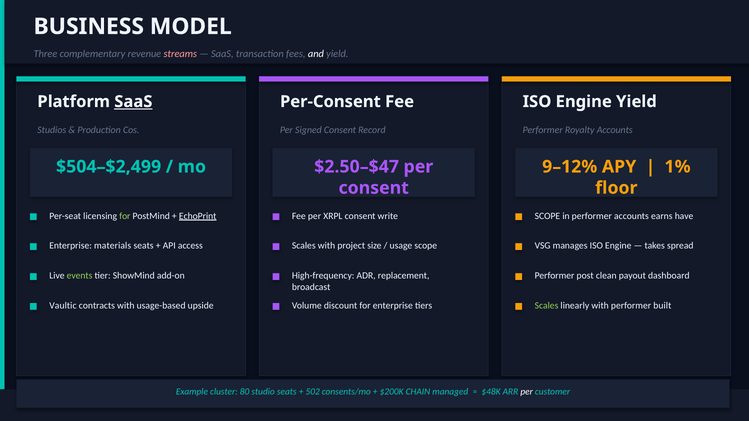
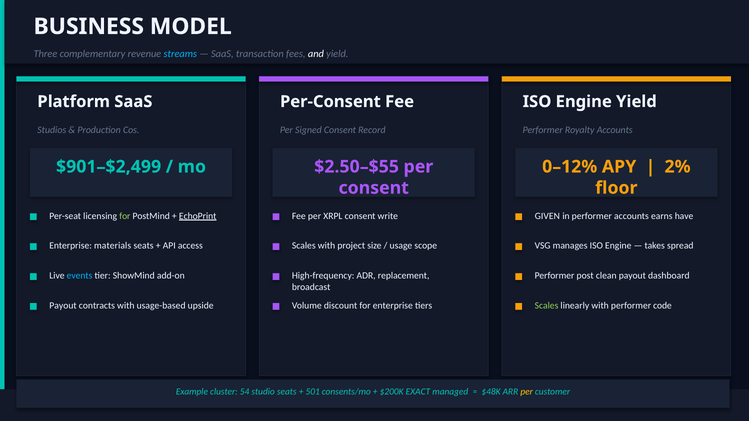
streams colour: pink -> light blue
SaaS at (133, 102) underline: present -> none
$504–$2,499: $504–$2,499 -> $901–$2,499
$2.50–$47: $2.50–$47 -> $2.50–$55
9–12%: 9–12% -> 0–12%
1%: 1% -> 2%
SCOPE at (547, 216): SCOPE -> GIVEN
events colour: light green -> light blue
Vaultic at (63, 306): Vaultic -> Payout
built: built -> code
80: 80 -> 54
502: 502 -> 501
CHAIN: CHAIN -> EXACT
per at (527, 392) colour: white -> yellow
